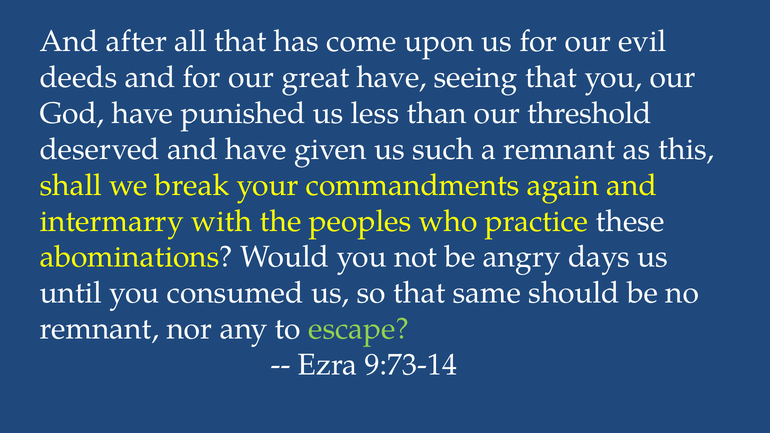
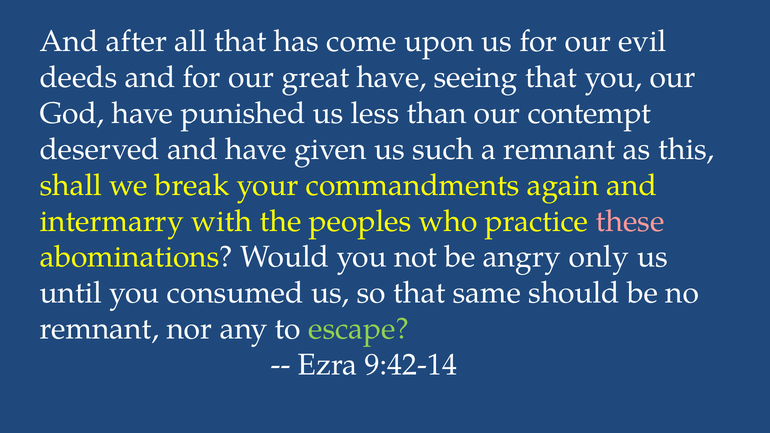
threshold: threshold -> contempt
these colour: white -> pink
days: days -> only
9:73-14: 9:73-14 -> 9:42-14
